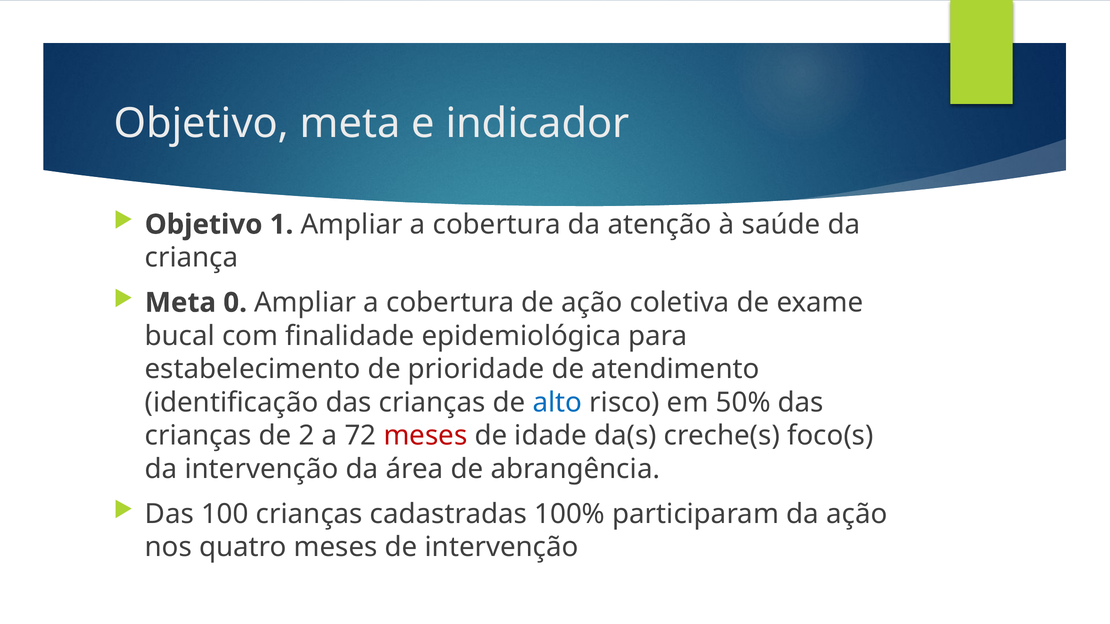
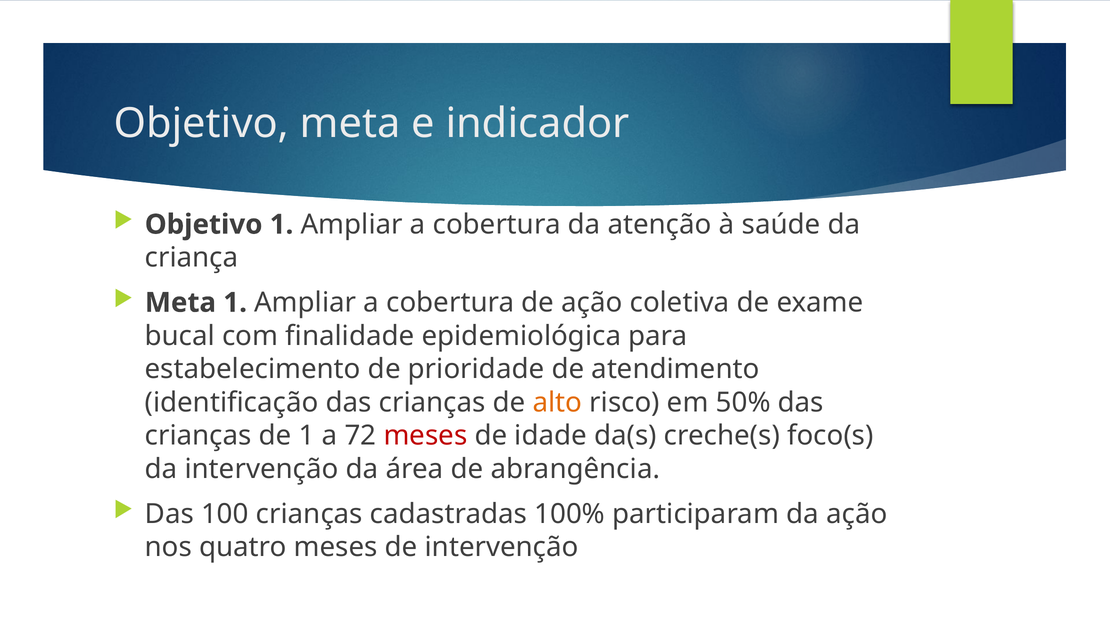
Meta 0: 0 -> 1
alto colour: blue -> orange
de 2: 2 -> 1
